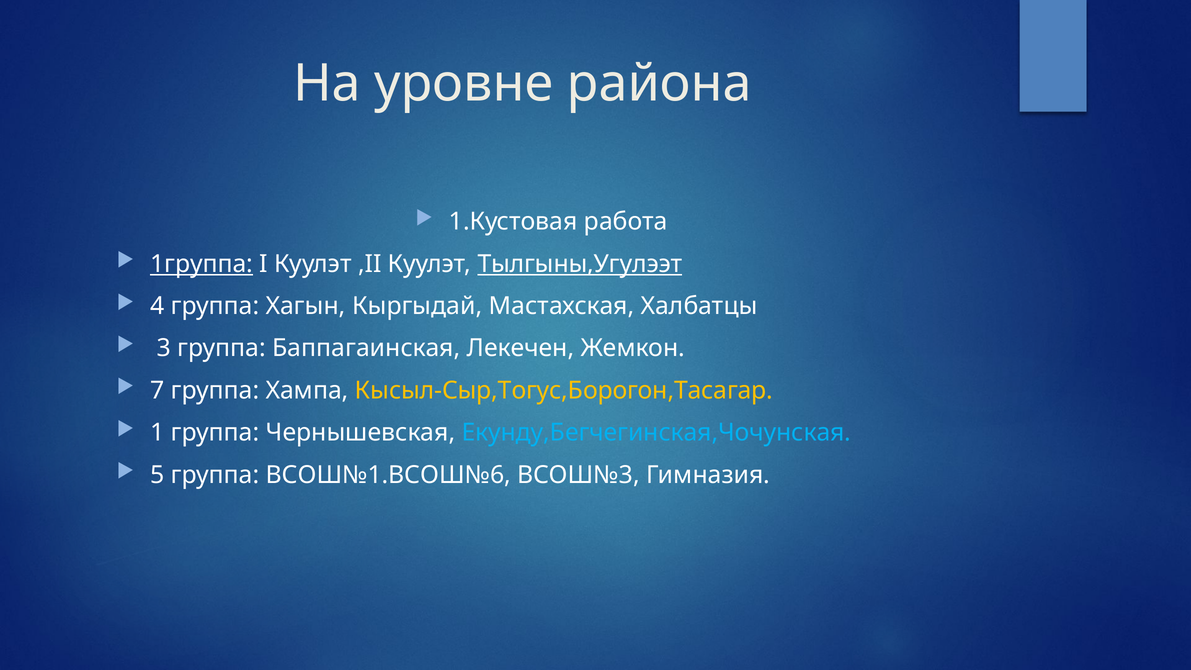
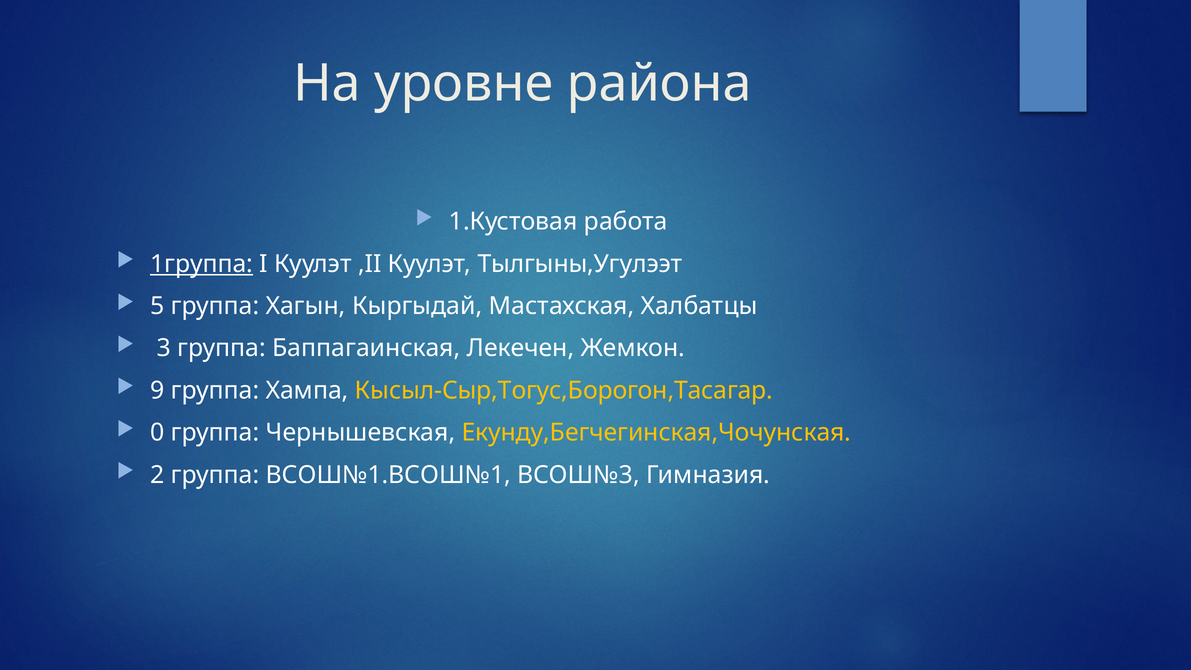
Тылгыны,Угулээт underline: present -> none
4: 4 -> 5
7: 7 -> 9
1: 1 -> 0
Екунду,Бегчегинская,Чочунская colour: light blue -> yellow
5: 5 -> 2
ВСОШ№1.ВСОШ№6: ВСОШ№1.ВСОШ№6 -> ВСОШ№1.ВСОШ№1
